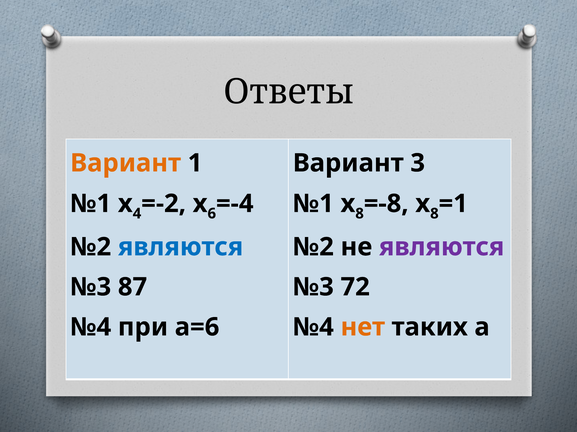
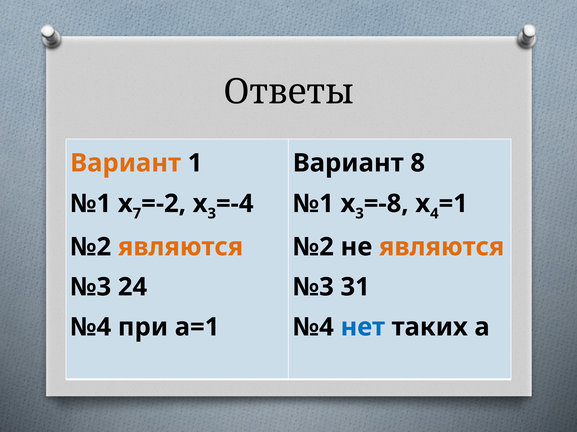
3: 3 -> 8
4: 4 -> 7
6 at (212, 214): 6 -> 3
8 at (360, 214): 8 -> 3
8 at (434, 214): 8 -> 4
являются at (181, 247) colour: blue -> orange
являются at (442, 247) colour: purple -> orange
87: 87 -> 24
72: 72 -> 31
а=6: а=6 -> а=1
нет colour: orange -> blue
